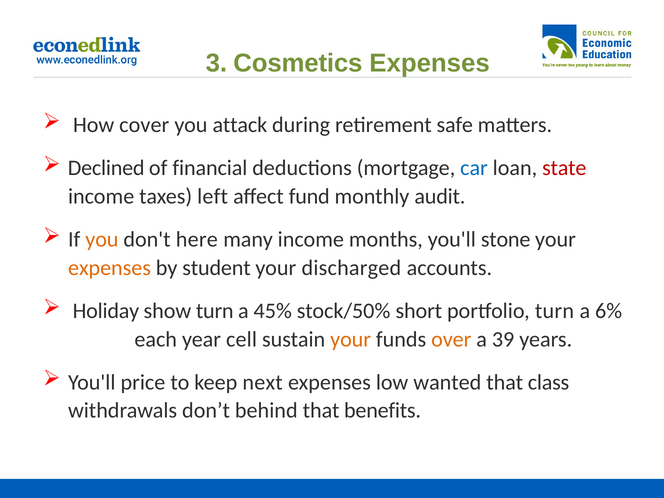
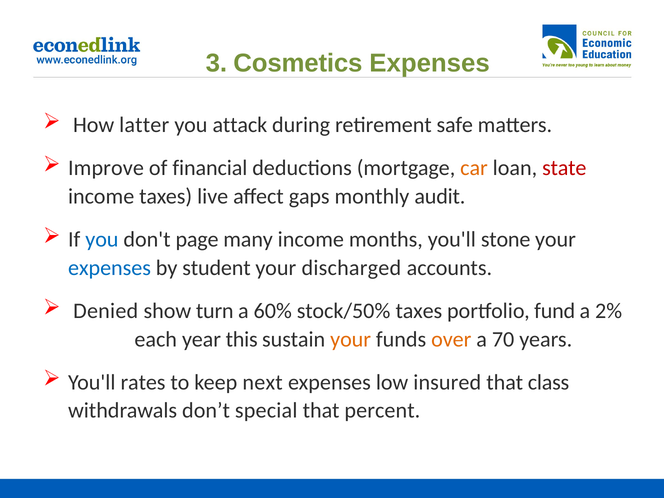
cover: cover -> latter
Declined: Declined -> Improve
car colour: blue -> orange
left: left -> live
fund: fund -> gaps
you at (102, 239) colour: orange -> blue
here: here -> page
expenses at (109, 268) colour: orange -> blue
Holiday: Holiday -> Denied
45%: 45% -> 60%
stock/50% short: short -> taxes
portfolio turn: turn -> fund
6%: 6% -> 2%
cell: cell -> this
39: 39 -> 70
price: price -> rates
wanted: wanted -> insured
behind: behind -> special
benefits: benefits -> percent
